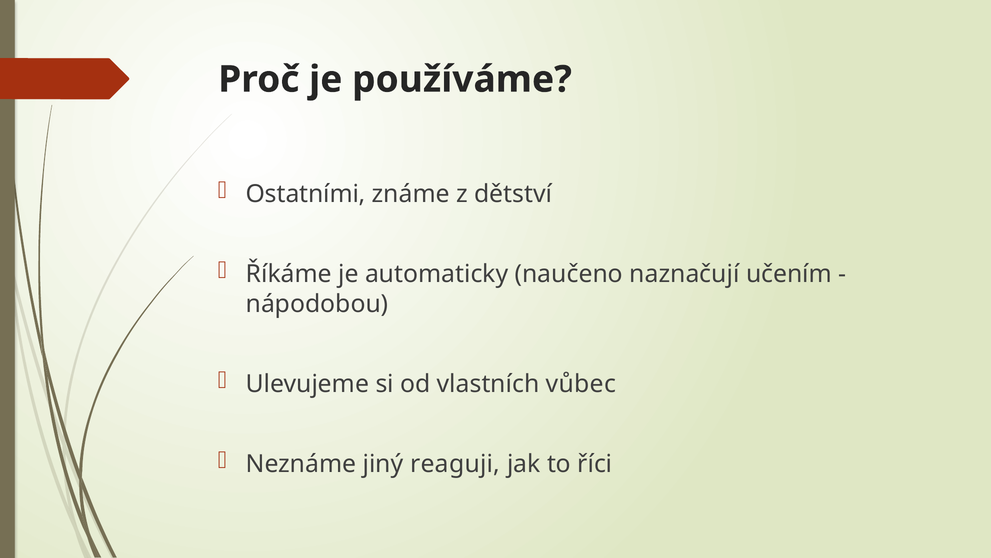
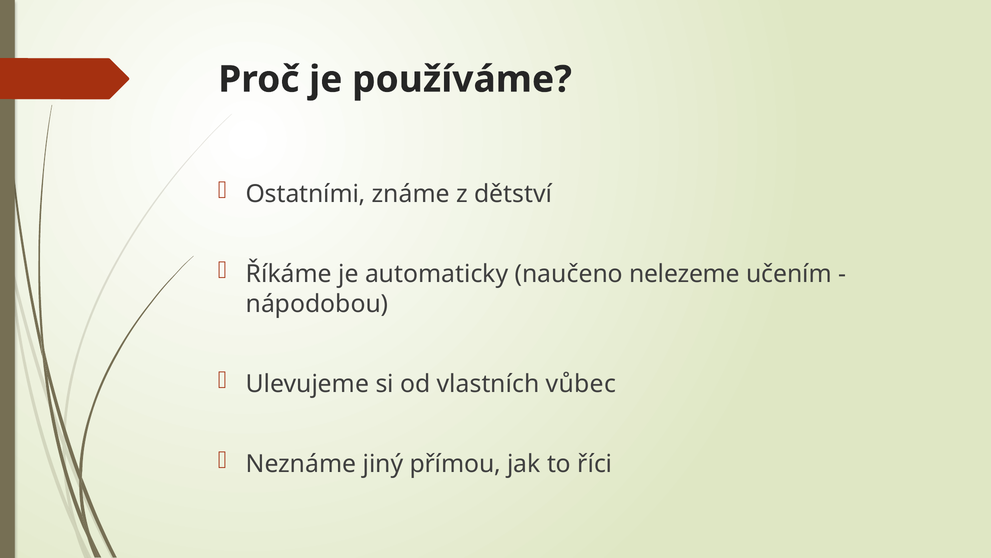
naznačují: naznačují -> nelezeme
reaguji: reaguji -> přímou
